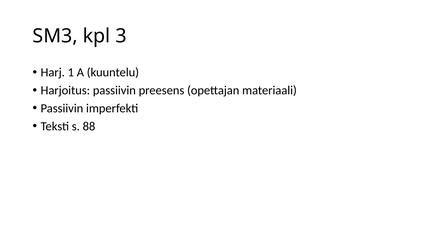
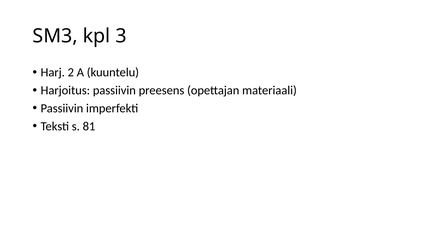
1: 1 -> 2
88: 88 -> 81
